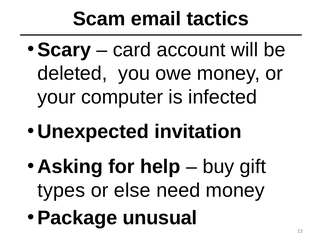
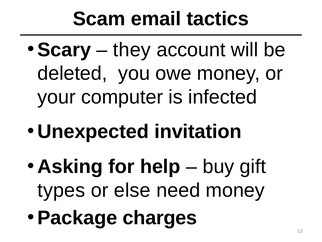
card: card -> they
unusual: unusual -> charges
